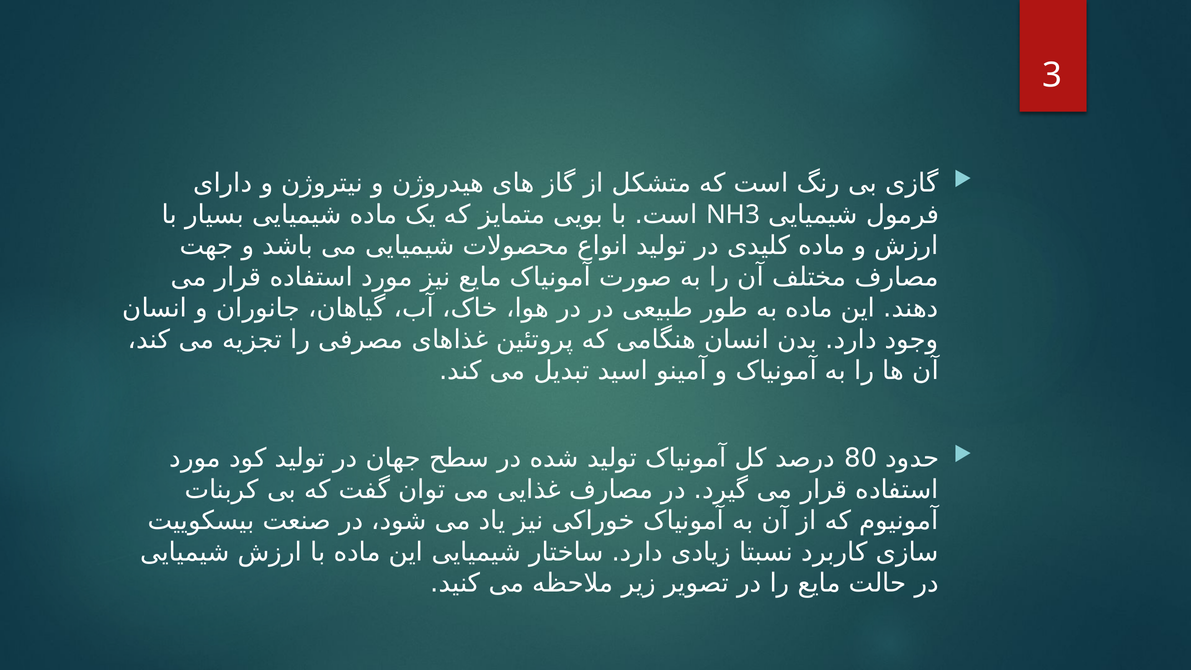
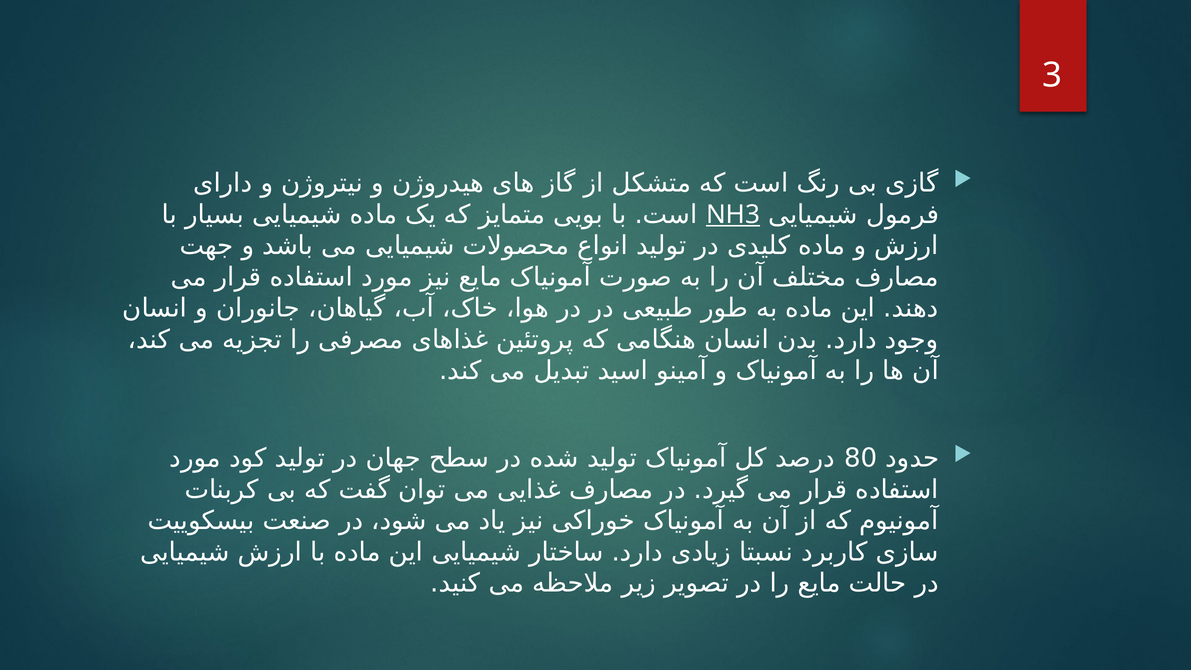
NH3 underline: none -> present
